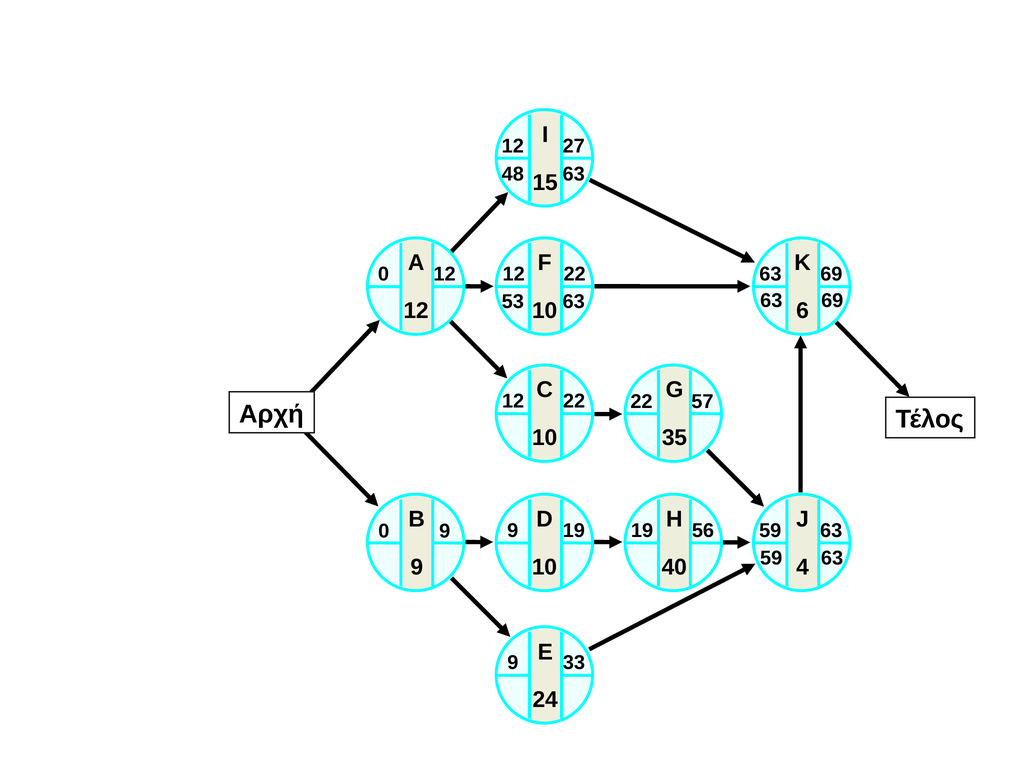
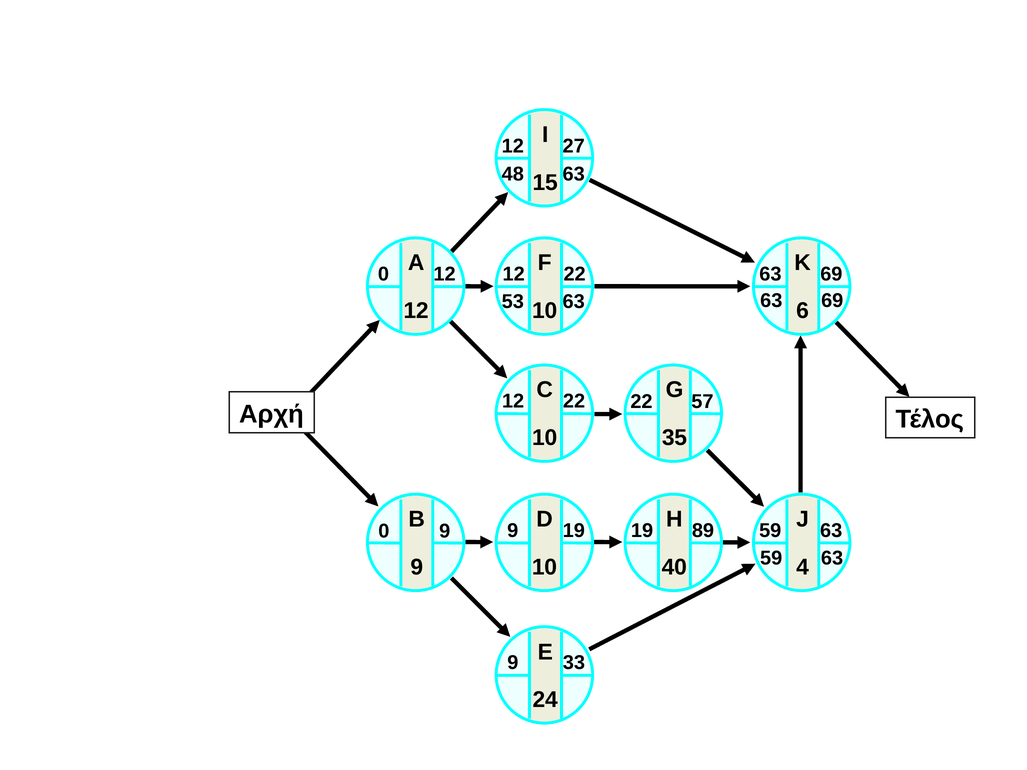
56: 56 -> 89
